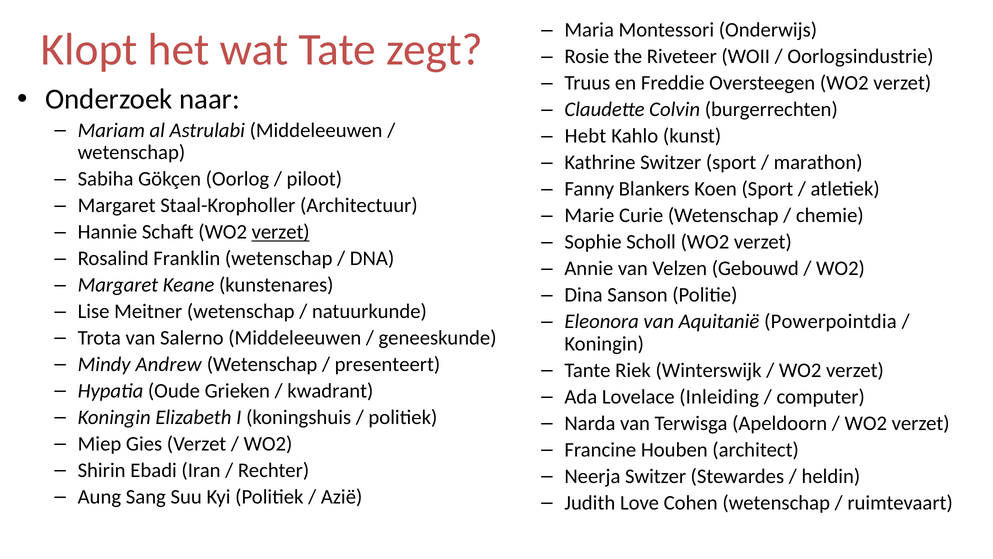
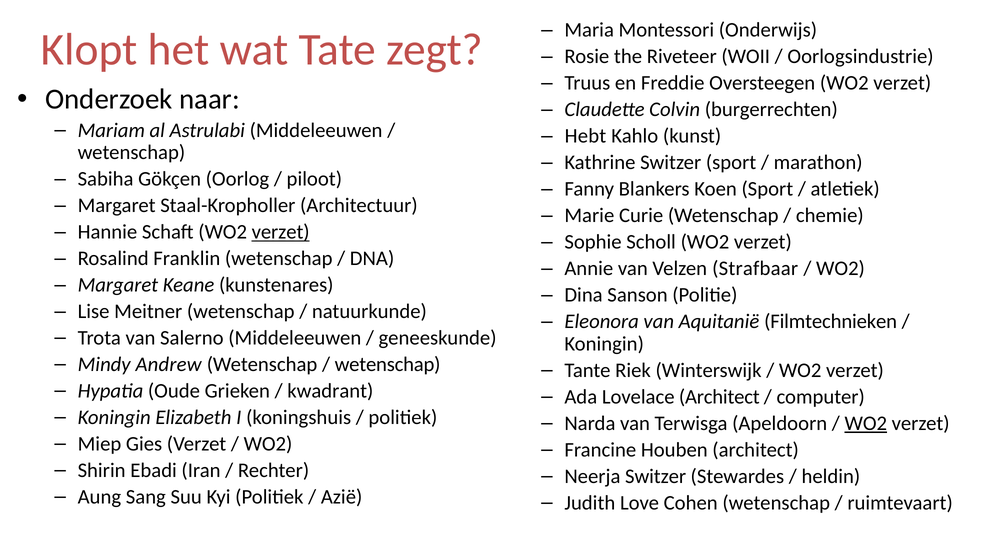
Gebouwd: Gebouwd -> Strafbaar
Powerpointdia: Powerpointdia -> Filmtechnieken
presenteert at (387, 364): presenteert -> wetenschap
Lovelace Inleiding: Inleiding -> Architect
WO2 at (866, 423) underline: none -> present
